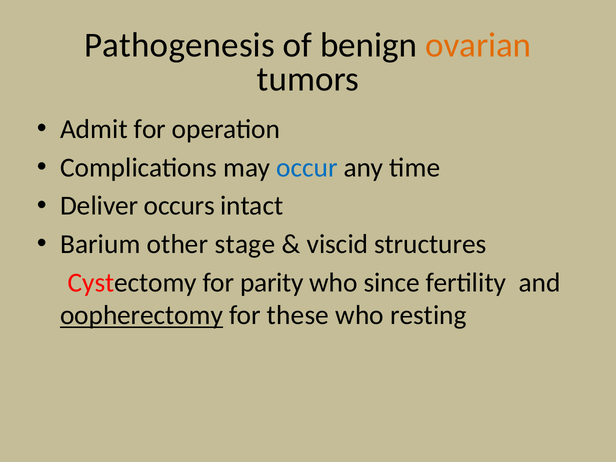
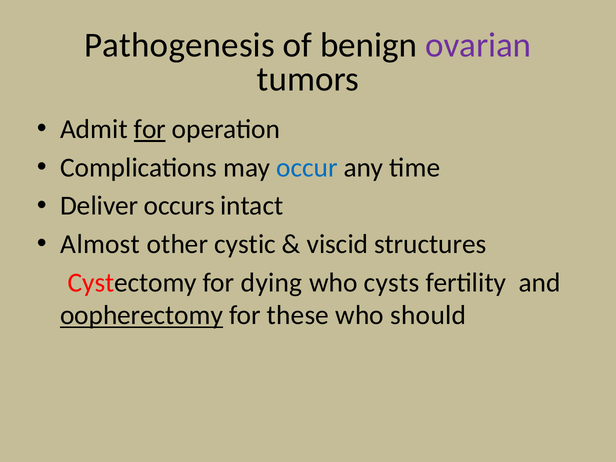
ovarian colour: orange -> purple
for at (150, 129) underline: none -> present
Barium: Barium -> Almost
stage: stage -> cystic
parity: parity -> dying
since: since -> cysts
resting: resting -> should
